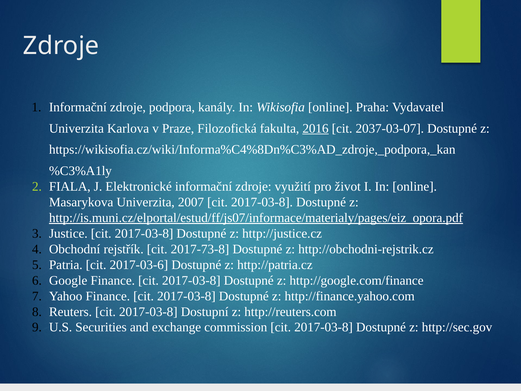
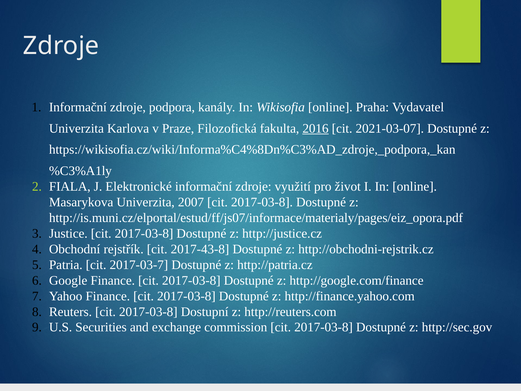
2037-03-07: 2037-03-07 -> 2021-03-07
http://is.muni.cz/elportal/estud/ff/js07/informace/materialy/pages/eiz_opora.pdf underline: present -> none
2017-73-8: 2017-73-8 -> 2017-43-8
2017-03-6: 2017-03-6 -> 2017-03-7
